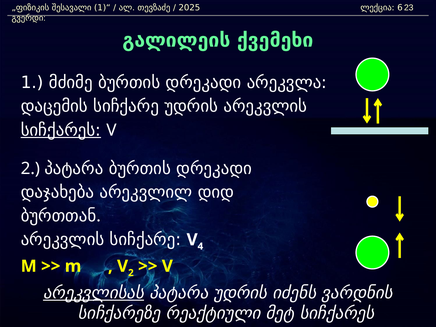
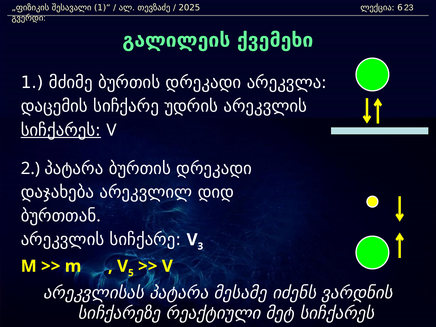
4: 4 -> 3
2 at (131, 273): 2 -> 5
არეკვლისას underline: present -> none
პატარა უდრის: უდრის -> მესამე
